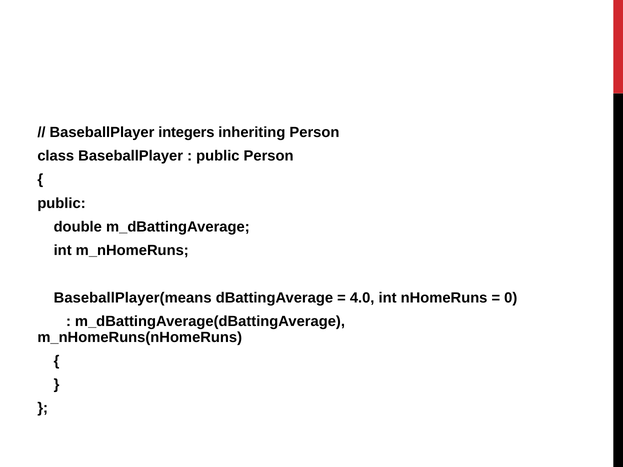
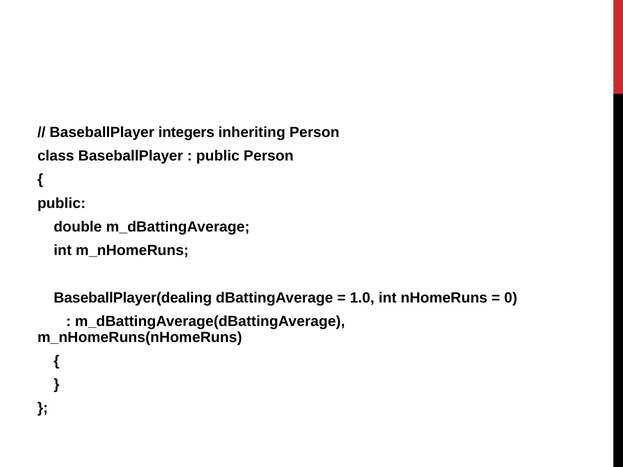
BaseballPlayer(means: BaseballPlayer(means -> BaseballPlayer(dealing
4.0: 4.0 -> 1.0
